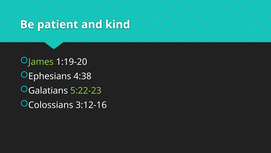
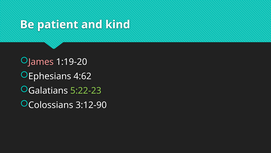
James colour: light green -> pink
4:38: 4:38 -> 4:62
3:12-16: 3:12-16 -> 3:12-90
